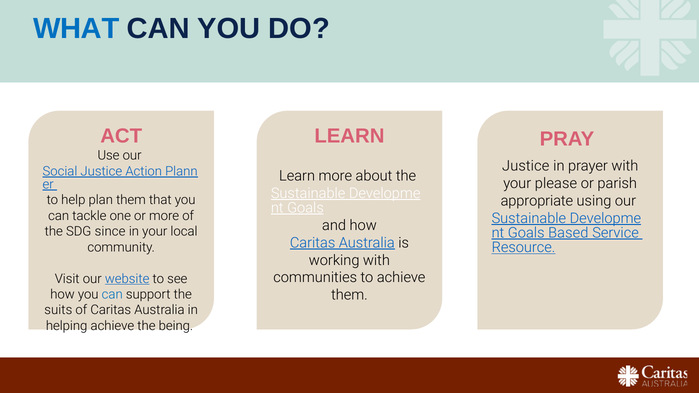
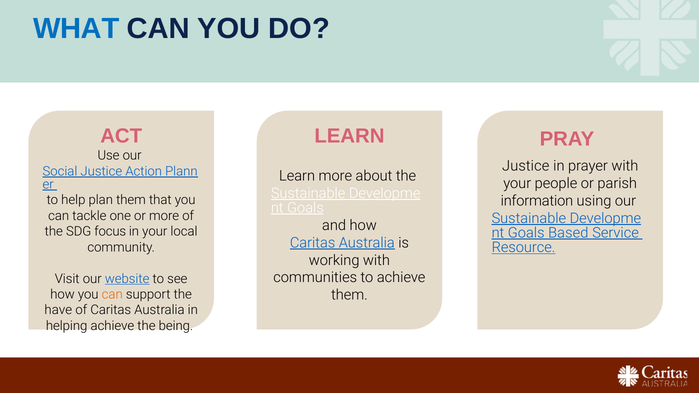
please: please -> people
appropriate: appropriate -> information
since: since -> focus
can at (112, 295) colour: blue -> orange
suits: suits -> have
